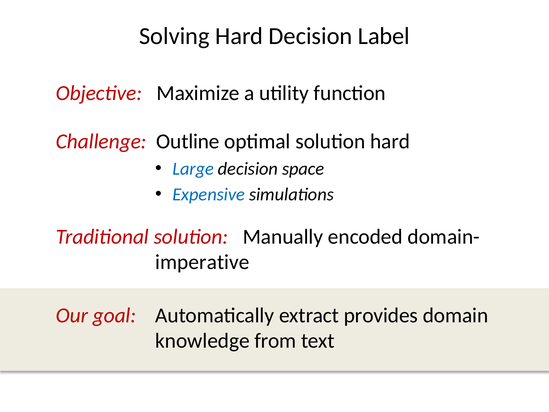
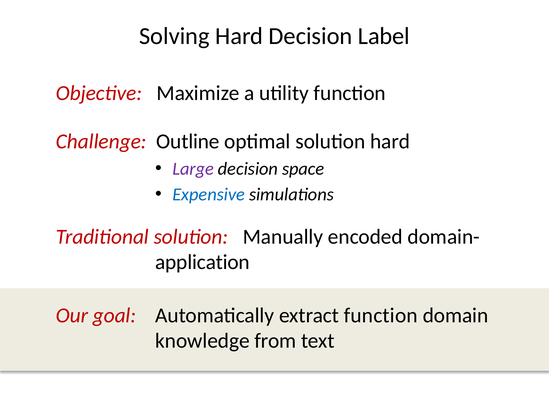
Large colour: blue -> purple
imperative: imperative -> application
extract provides: provides -> function
